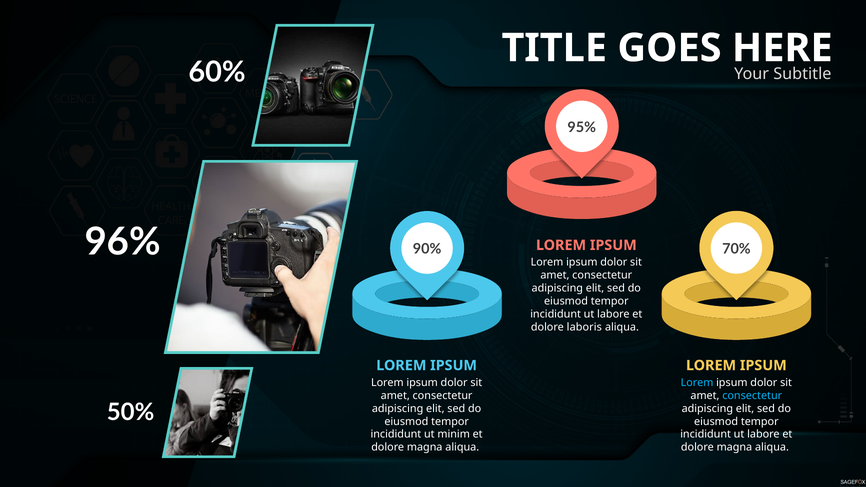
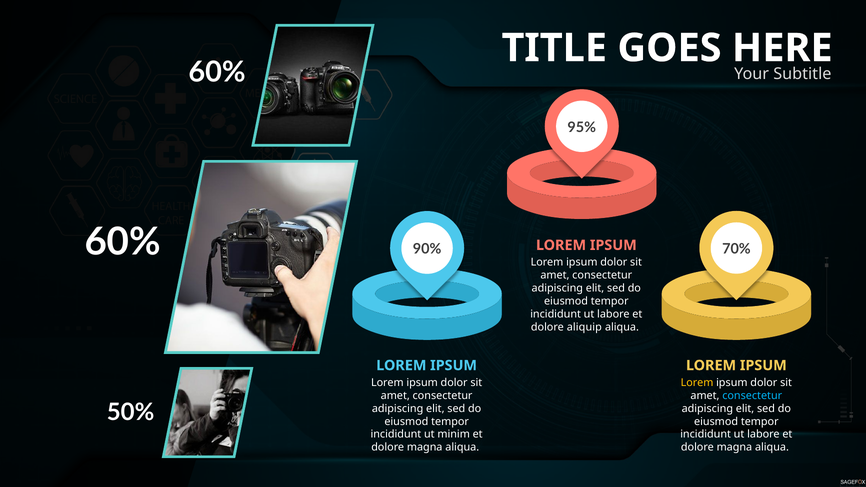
96% at (123, 242): 96% -> 60%
laboris: laboris -> aliquip
Lorem at (697, 383) colour: light blue -> yellow
